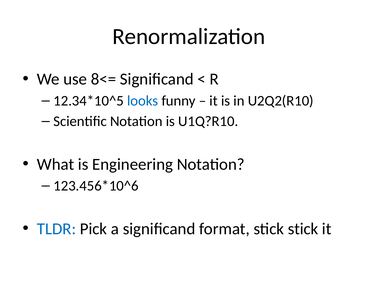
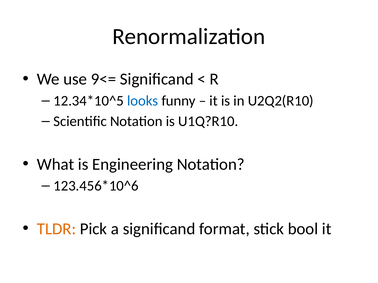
8<=: 8<= -> 9<=
TLDR colour: blue -> orange
stick stick: stick -> bool
